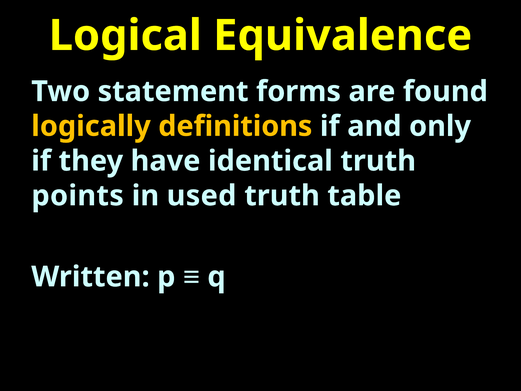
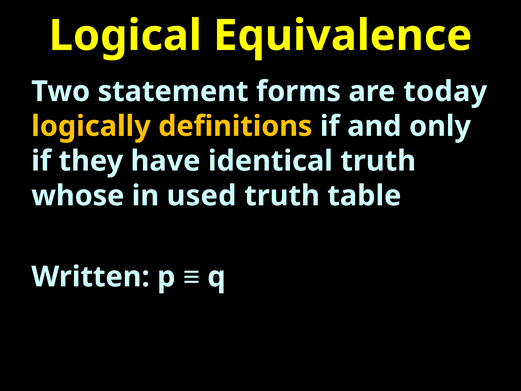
found: found -> today
points: points -> whose
